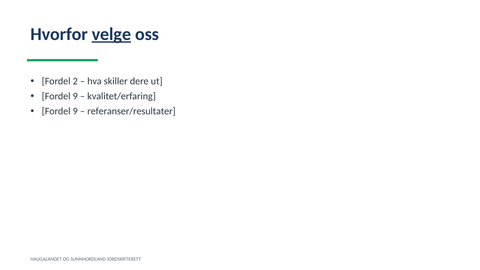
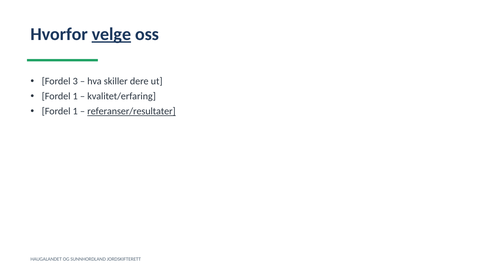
2: 2 -> 3
9 at (75, 96): 9 -> 1
9 at (75, 111): 9 -> 1
referanser/resultater underline: none -> present
